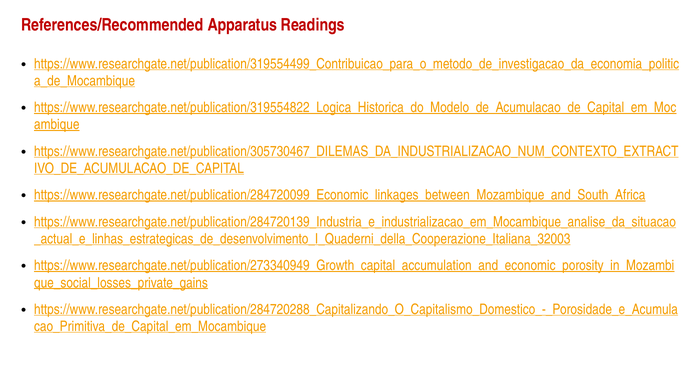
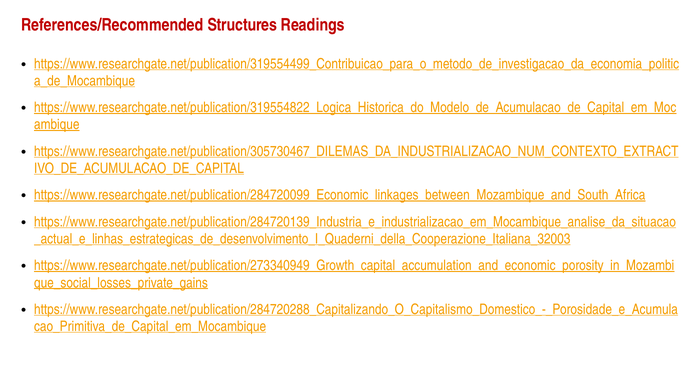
Apparatus: Apparatus -> Structures
